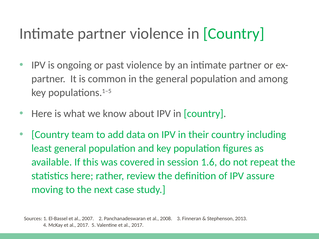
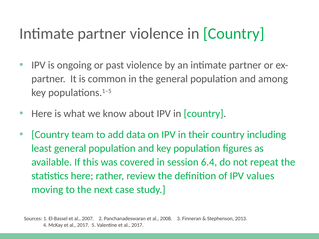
1.6: 1.6 -> 6.4
assure: assure -> values
